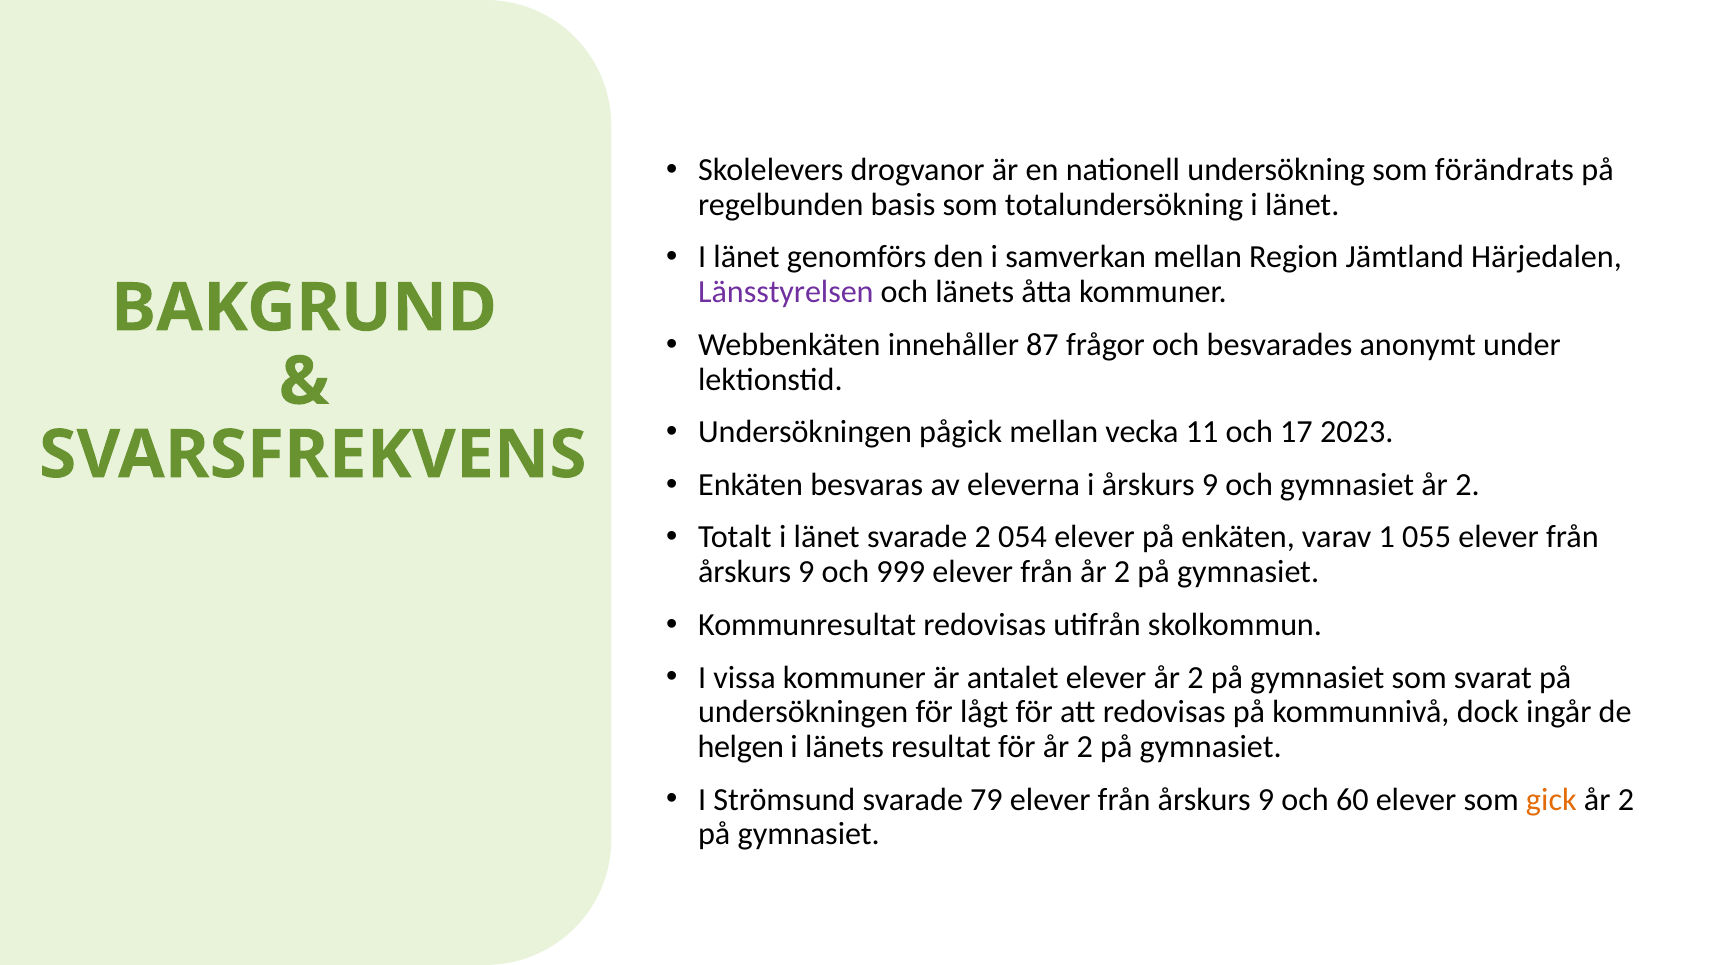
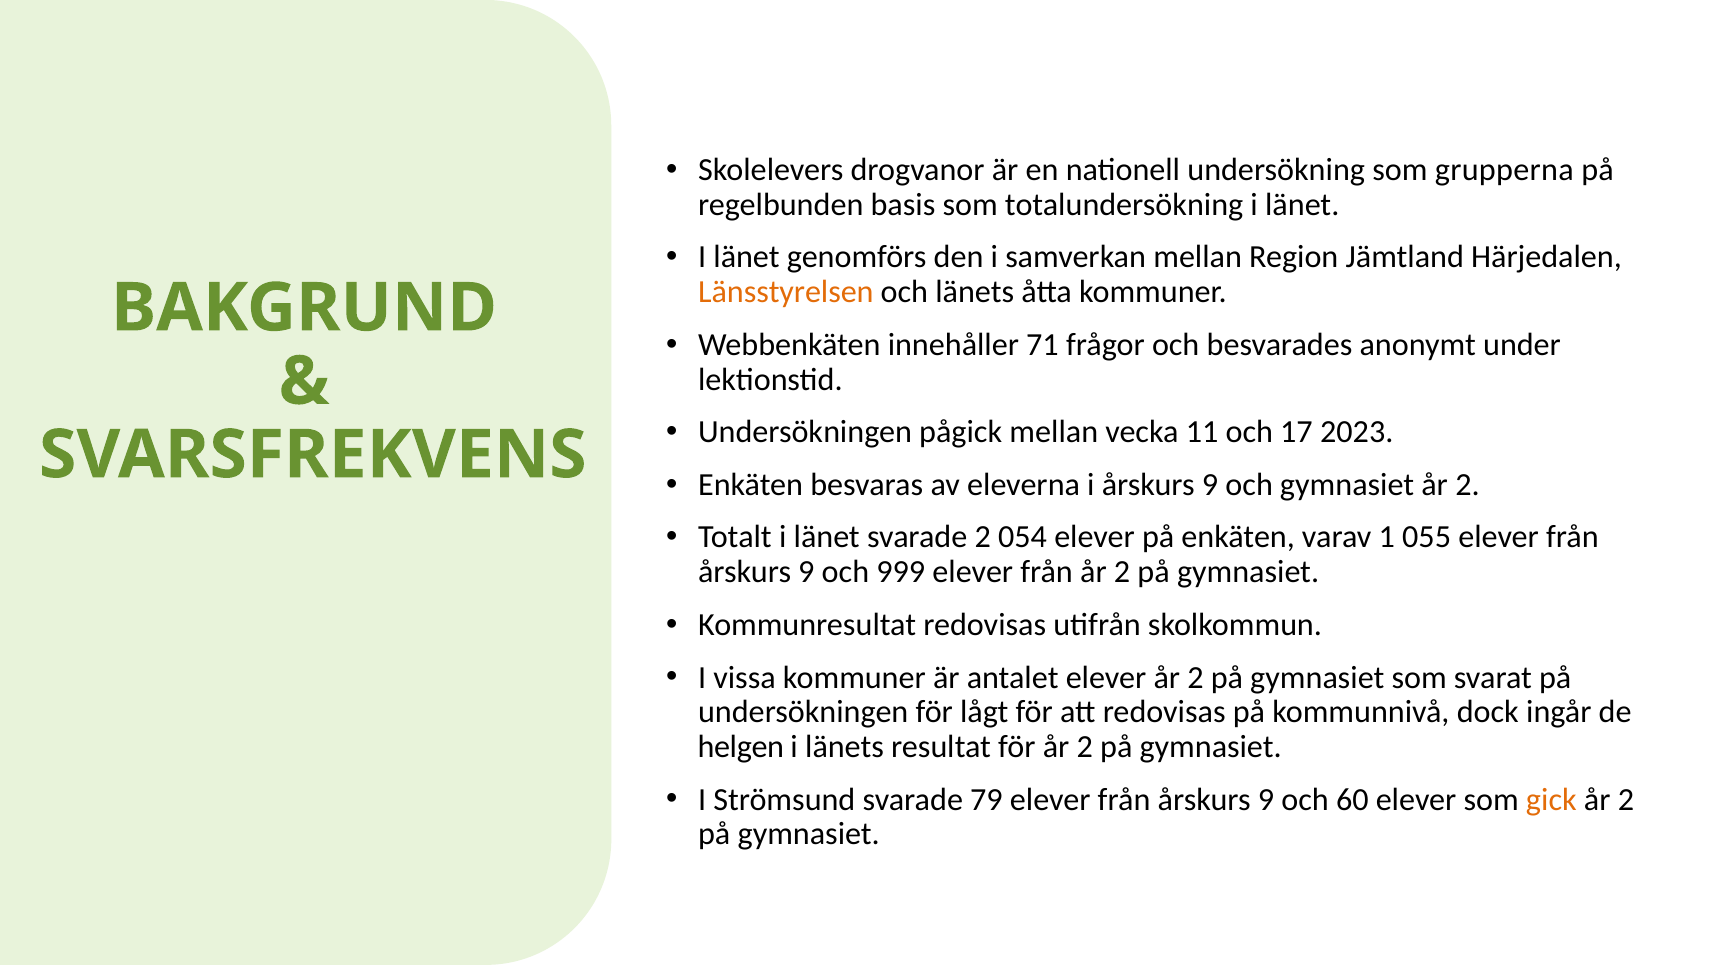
förändrats: förändrats -> grupperna
Länsstyrelsen colour: purple -> orange
87: 87 -> 71
